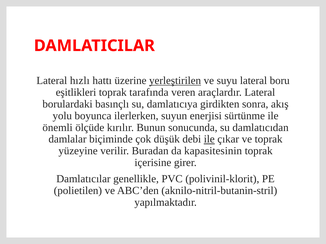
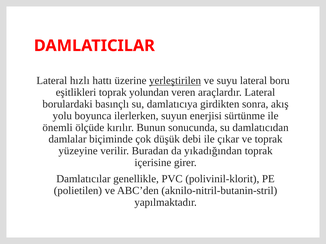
tarafında: tarafında -> yolundan
ile at (209, 139) underline: present -> none
kapasitesinin: kapasitesinin -> yıkadığından
